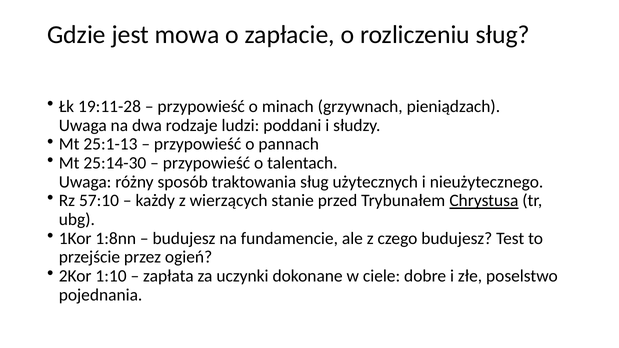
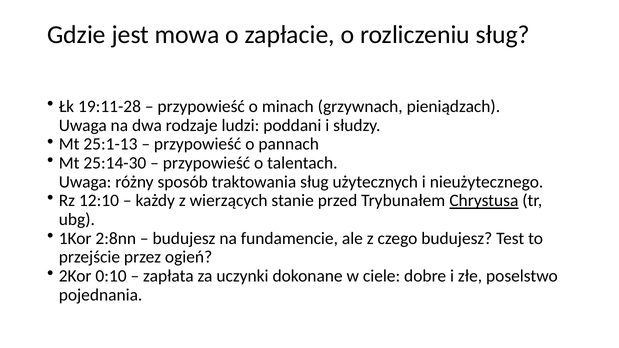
57:10: 57:10 -> 12:10
1:8nn: 1:8nn -> 2:8nn
1:10: 1:10 -> 0:10
